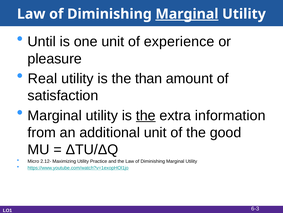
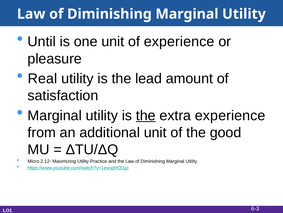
Marginal at (187, 14) underline: present -> none
than: than -> lead
extra information: information -> experience
